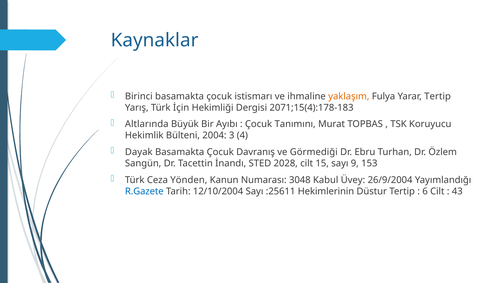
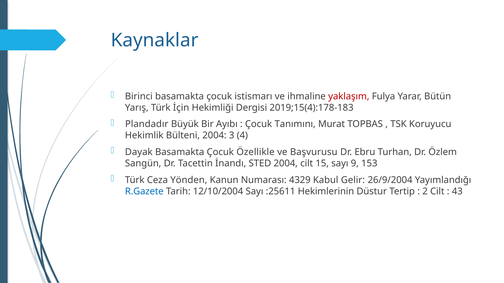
yaklaşım colour: orange -> red
Yarar Tertip: Tertip -> Bütün
2071;15(4):178-183: 2071;15(4):178-183 -> 2019;15(4):178-183
Altlarında: Altlarında -> Plandadır
Davranış: Davranış -> Özellikle
Görmediği: Görmediği -> Başvurusu
STED 2028: 2028 -> 2004
3048: 3048 -> 4329
Üvey: Üvey -> Gelir
6: 6 -> 2
